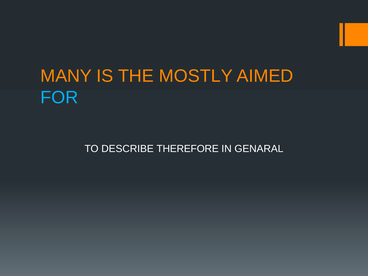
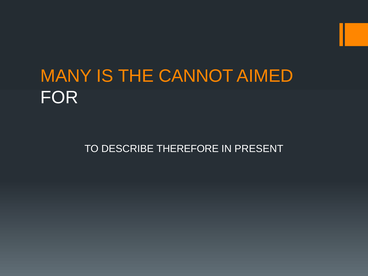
MOSTLY: MOSTLY -> CANNOT
FOR colour: light blue -> white
GENARAL: GENARAL -> PRESENT
